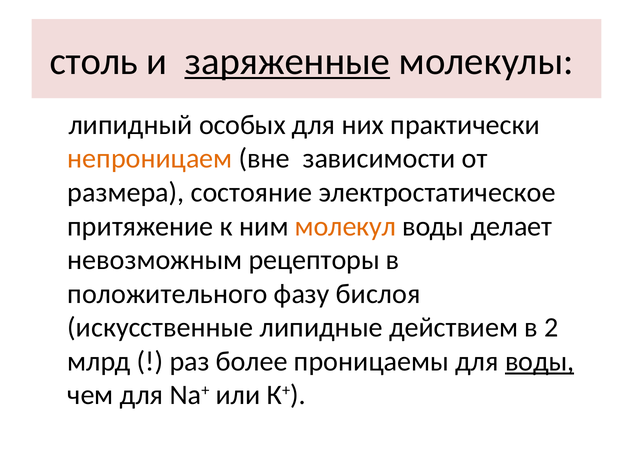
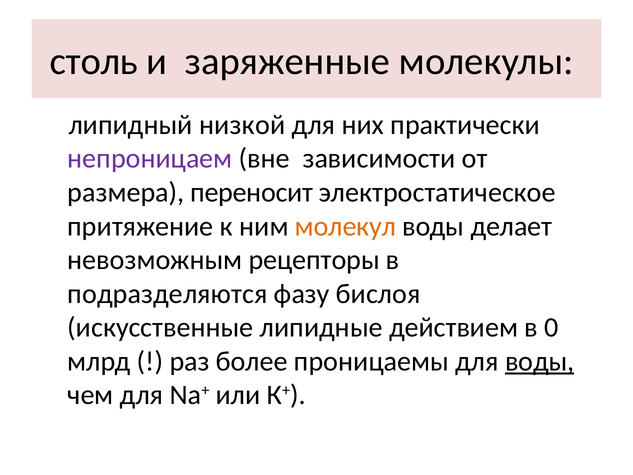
заряженные underline: present -> none
особых: особых -> низкой
непроницаем colour: orange -> purple
состояние: состояние -> переносит
положительного: положительного -> подразделяются
2: 2 -> 0
